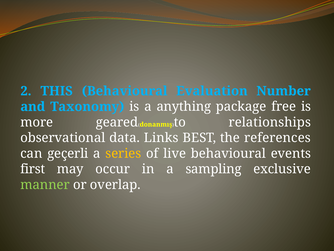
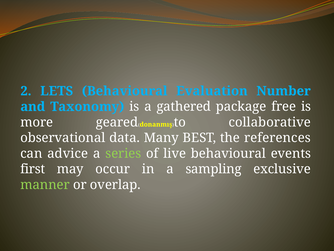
THIS: THIS -> LETS
anything: anything -> gathered
relationships: relationships -> collaborative
Links: Links -> Many
geçerli: geçerli -> advice
series colour: yellow -> light green
